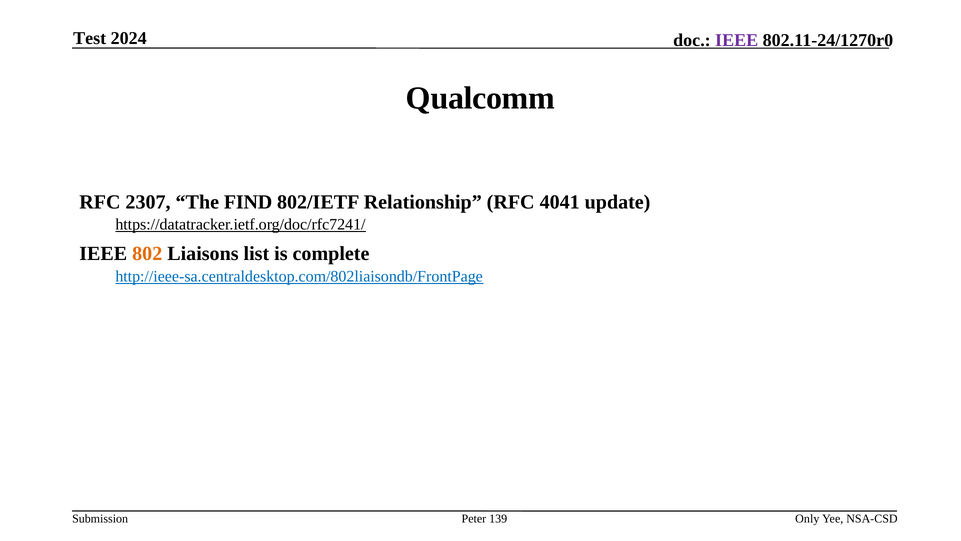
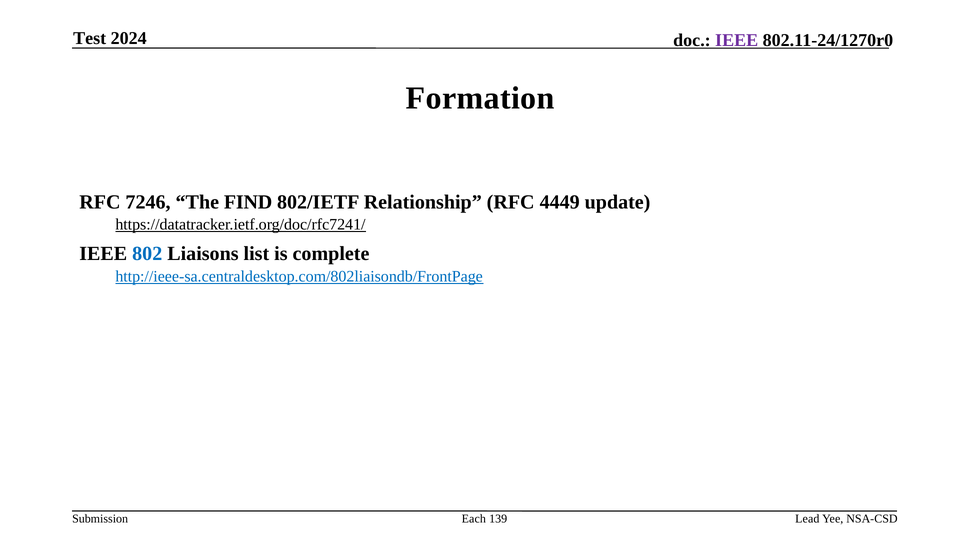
Qualcomm: Qualcomm -> Formation
2307: 2307 -> 7246
4041: 4041 -> 4449
802 colour: orange -> blue
Peter: Peter -> Each
Only: Only -> Lead
